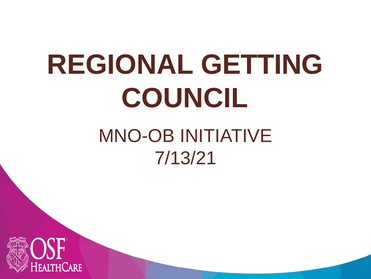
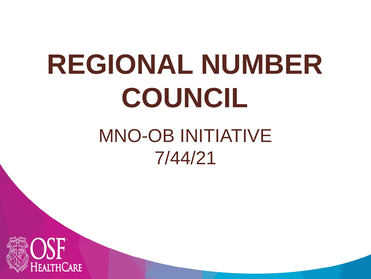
GETTING: GETTING -> NUMBER
7/13/21: 7/13/21 -> 7/44/21
